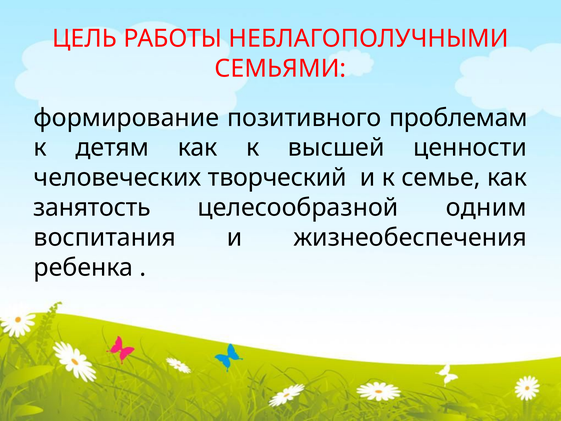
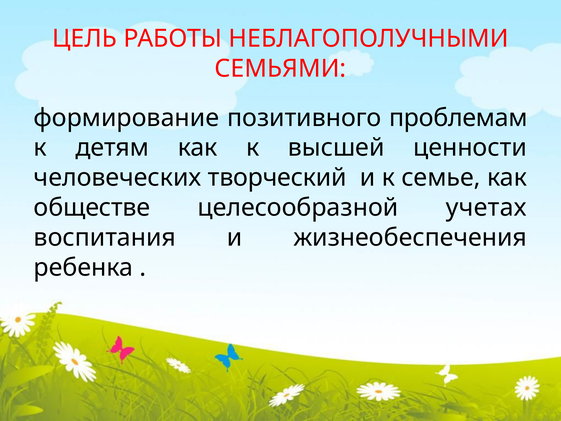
занятость: занятость -> обществе
одним: одним -> учетах
